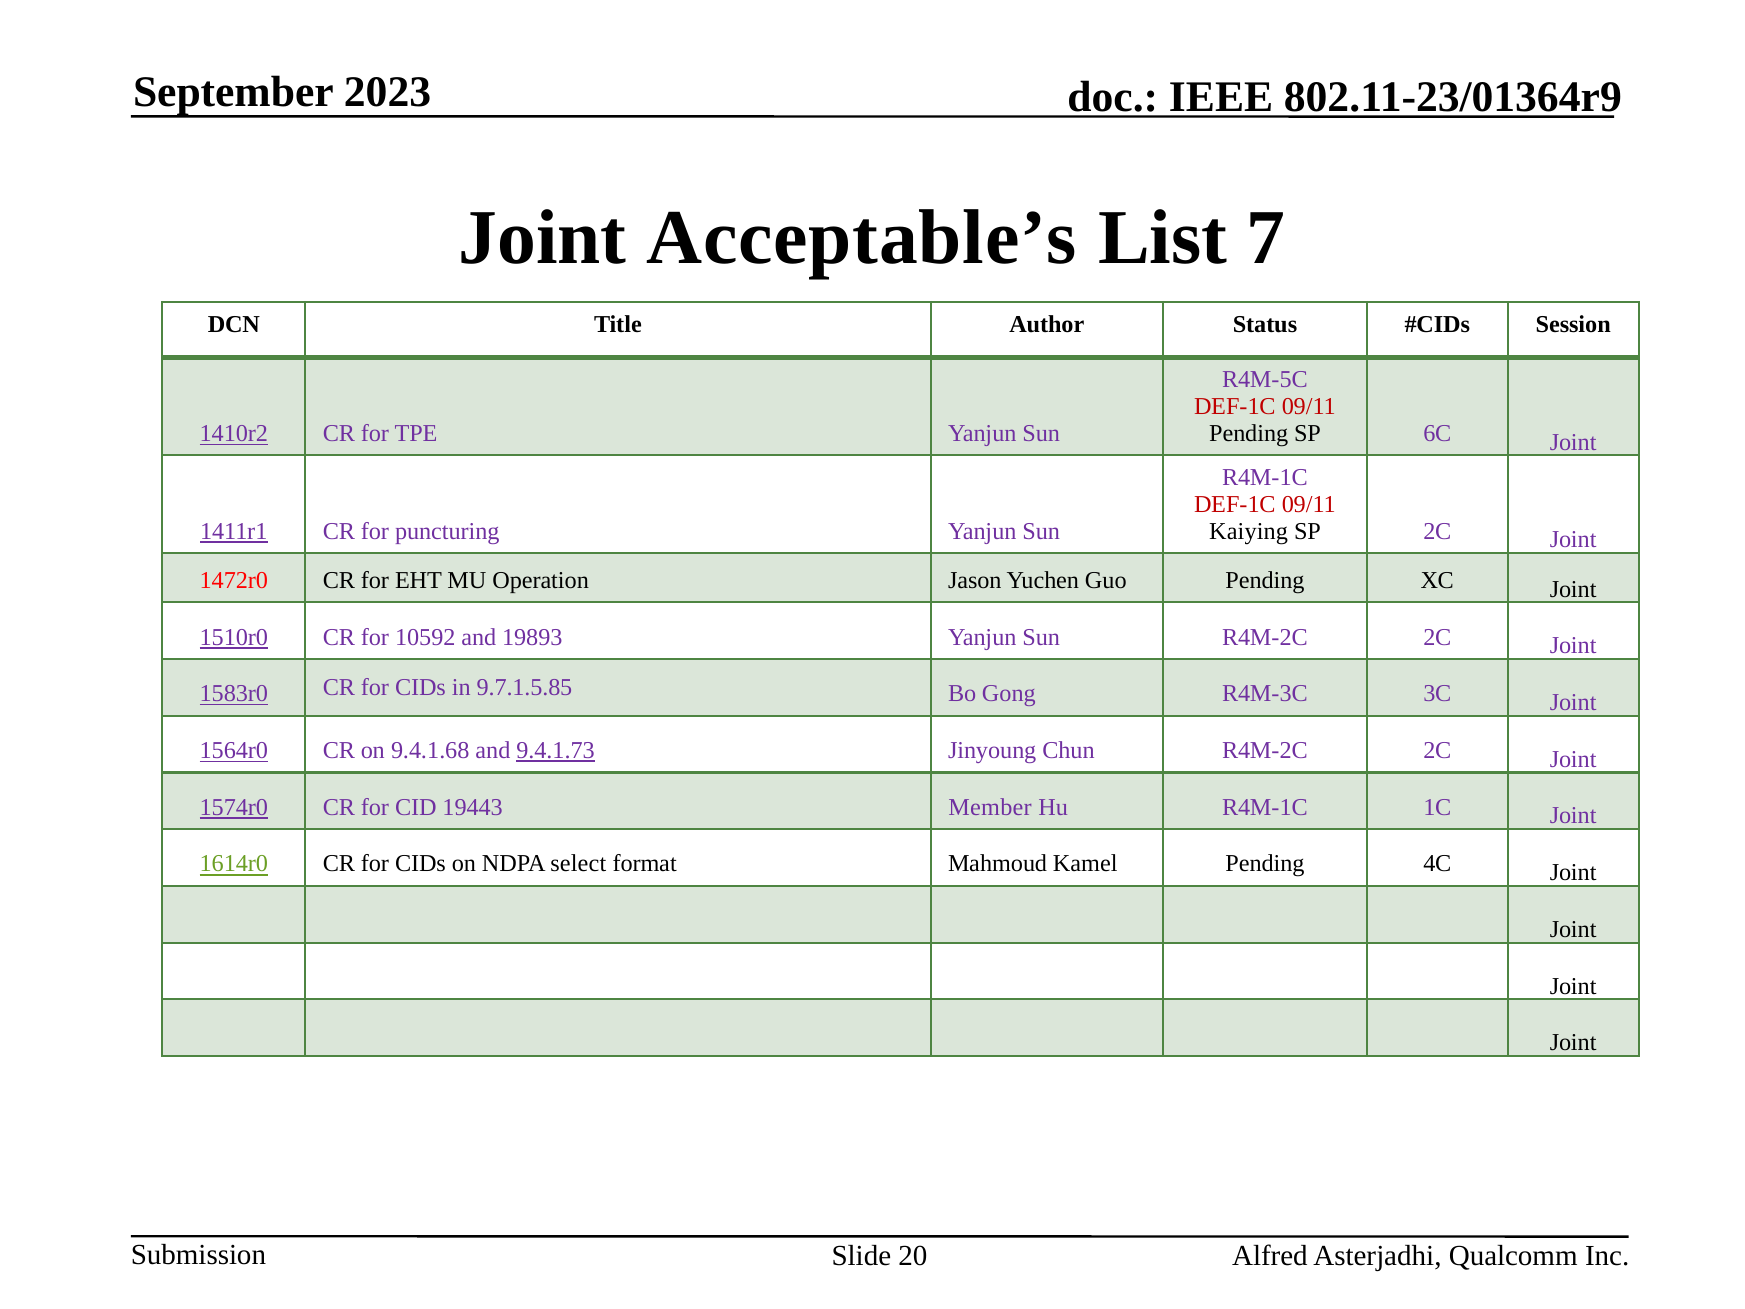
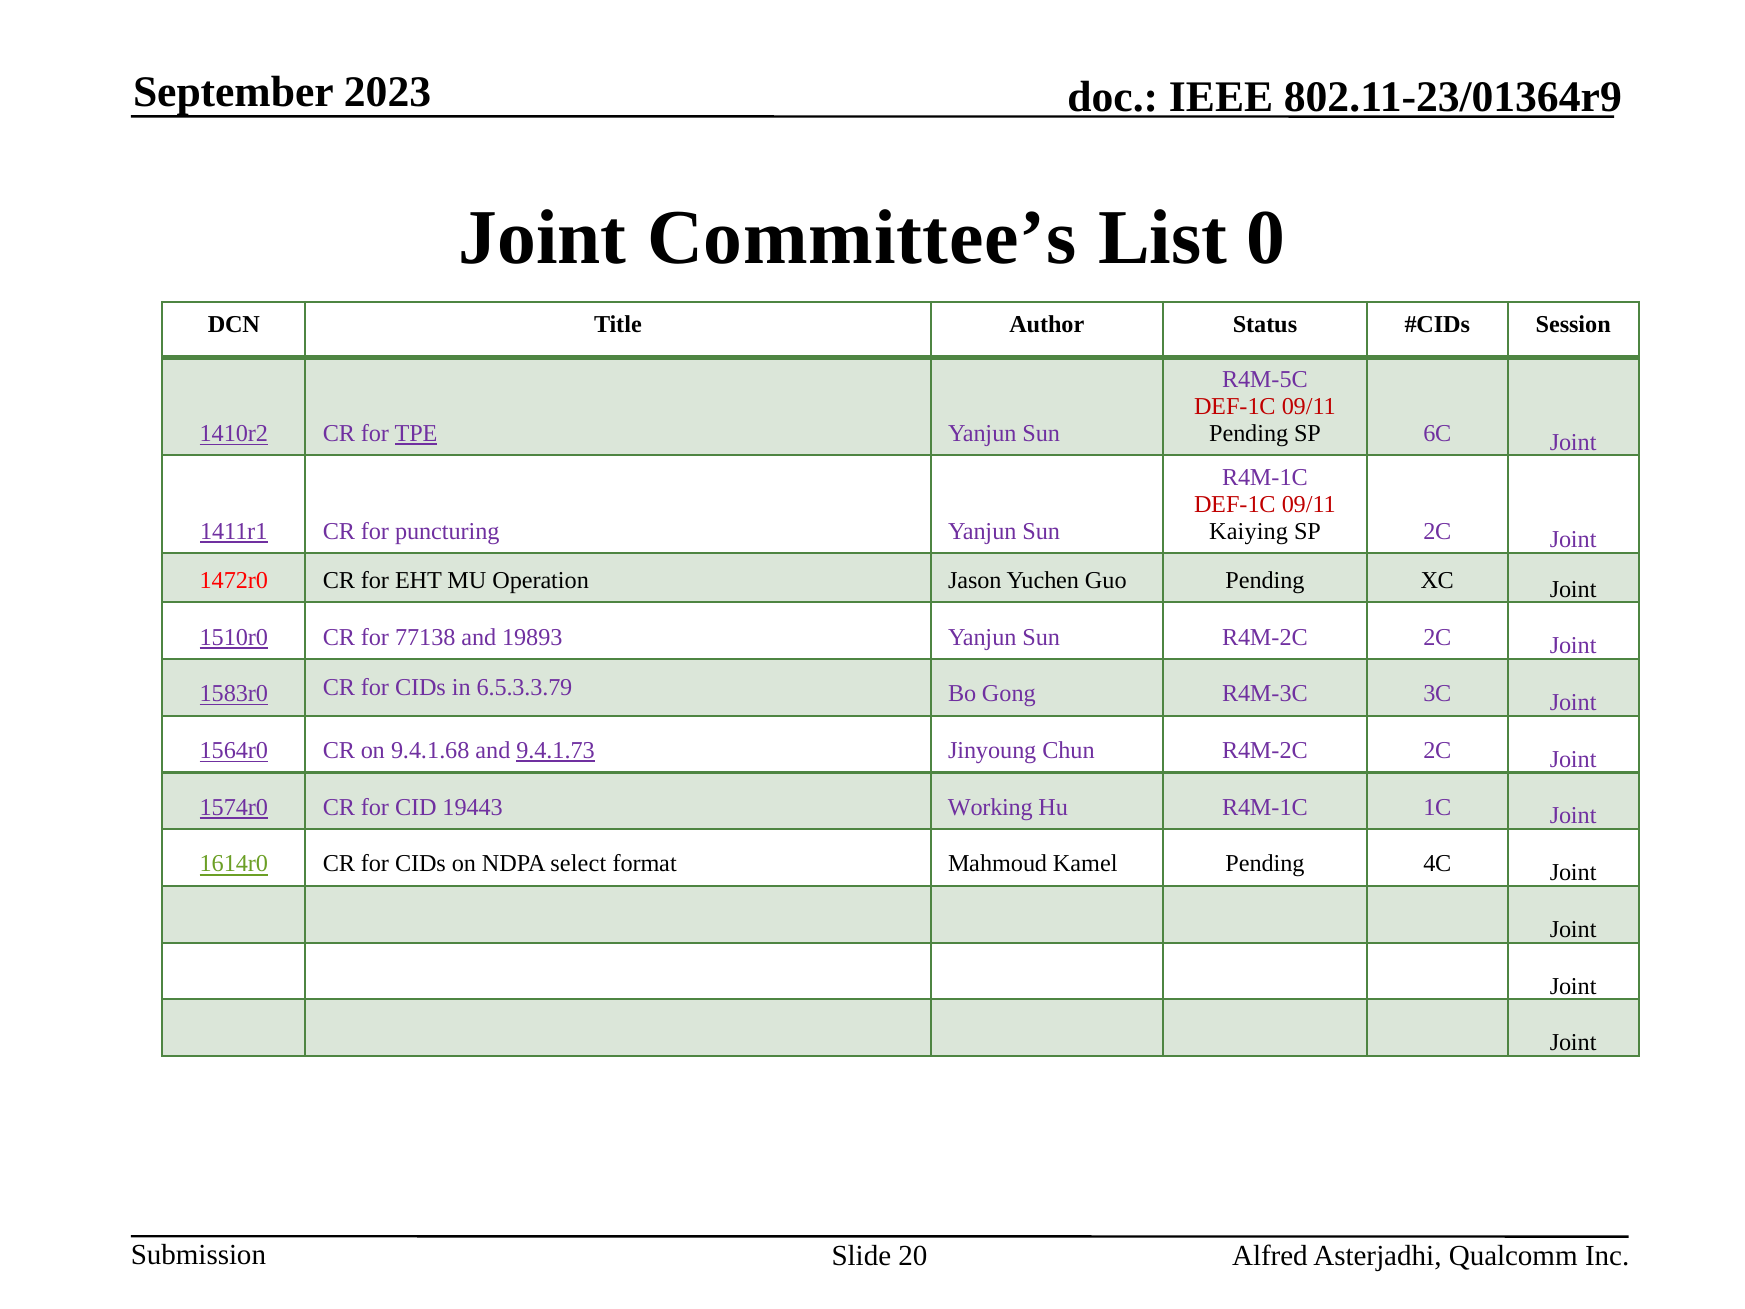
Acceptable’s: Acceptable’s -> Committee’s
7: 7 -> 0
TPE underline: none -> present
10592: 10592 -> 77138
9.7.1.5.85: 9.7.1.5.85 -> 6.5.3.3.79
Member: Member -> Working
